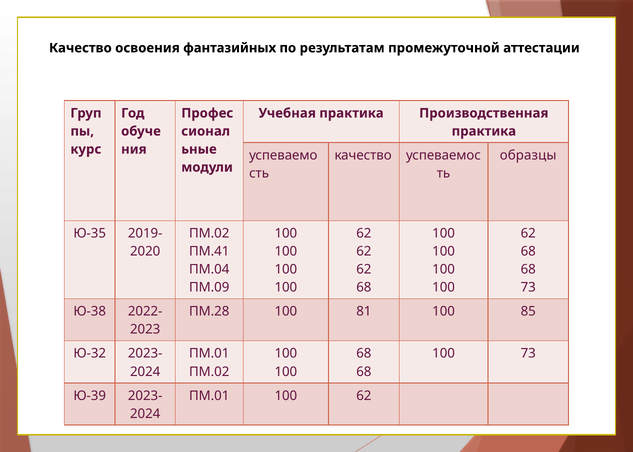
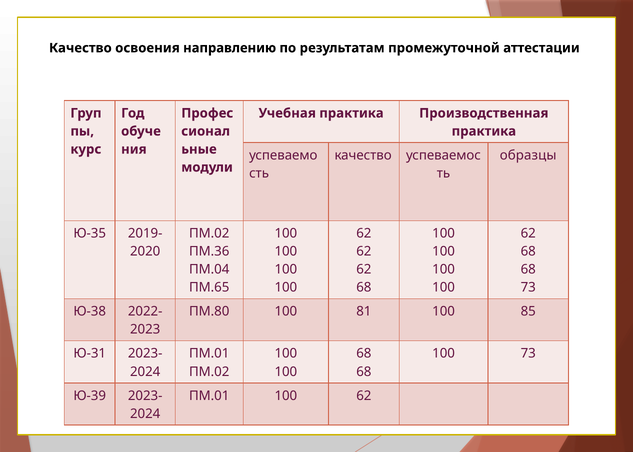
фантазийных: фантазийных -> направлению
ПМ.41: ПМ.41 -> ПМ.36
ПМ.09: ПМ.09 -> ПМ.65
ПМ.28: ПМ.28 -> ПМ.80
Ю-32: Ю-32 -> Ю-31
